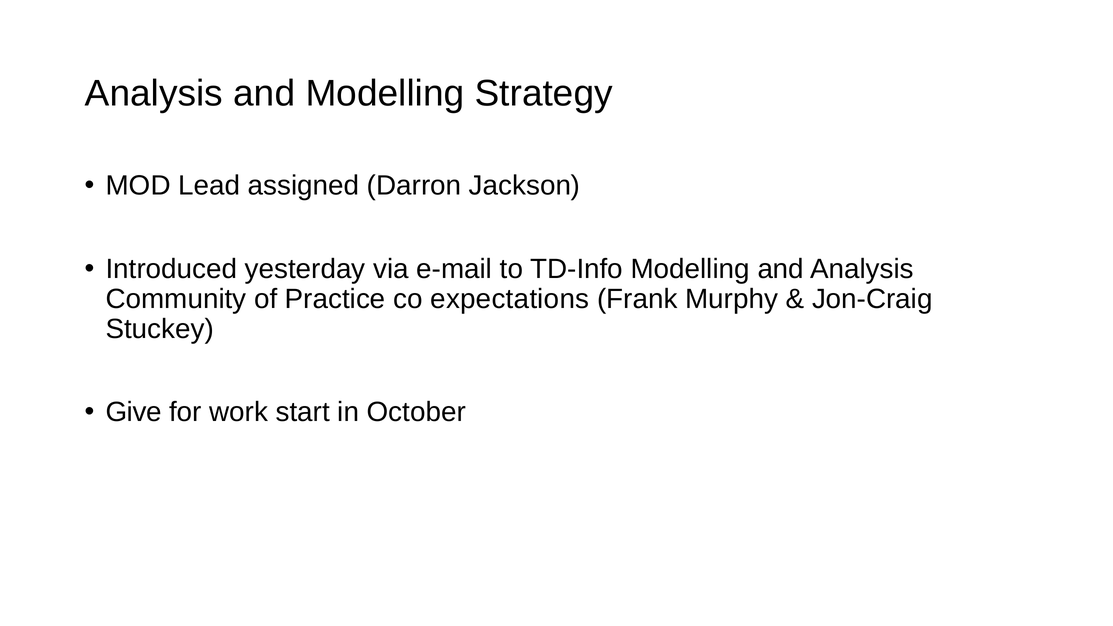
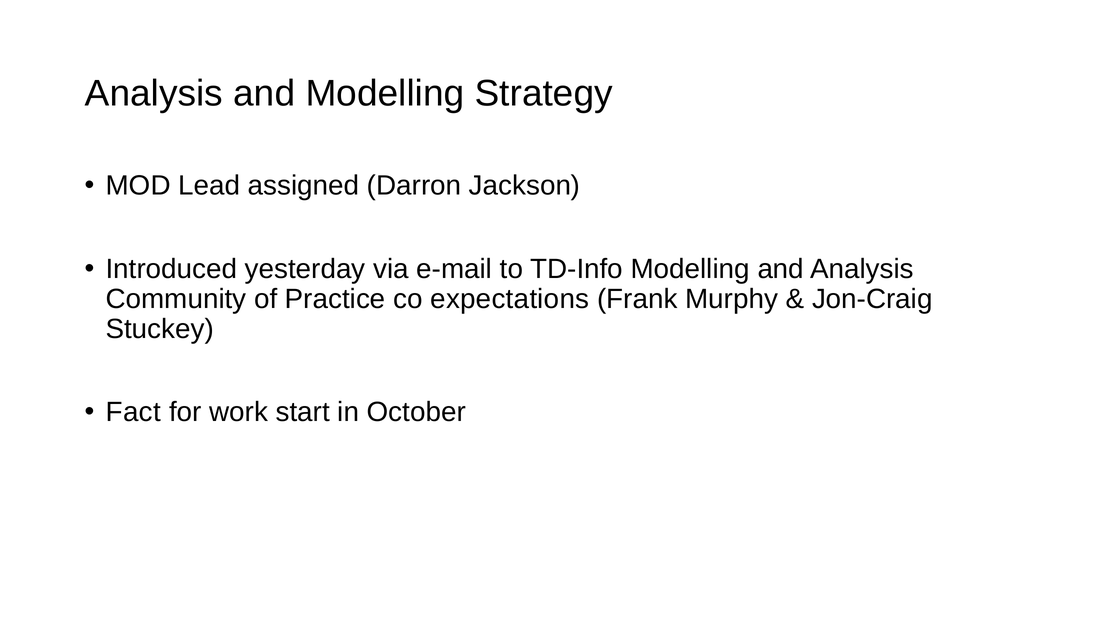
Give: Give -> Fact
